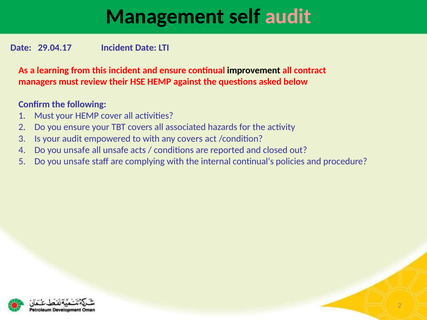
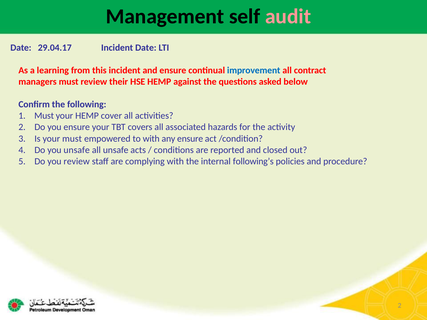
improvement colour: black -> blue
your audit: audit -> must
any covers: covers -> ensure
unsafe at (77, 161): unsafe -> review
continual’s: continual’s -> following’s
